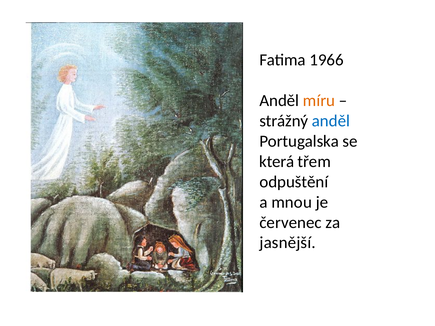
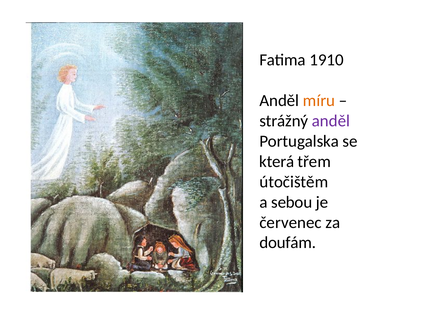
1966: 1966 -> 1910
anděl at (331, 121) colour: blue -> purple
odpuštění: odpuštění -> útočištěm
mnou: mnou -> sebou
jasnější: jasnější -> doufám
